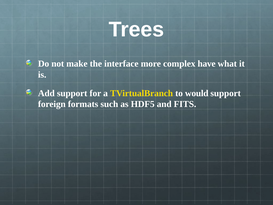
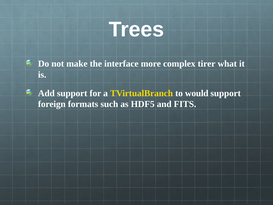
have: have -> tirer
